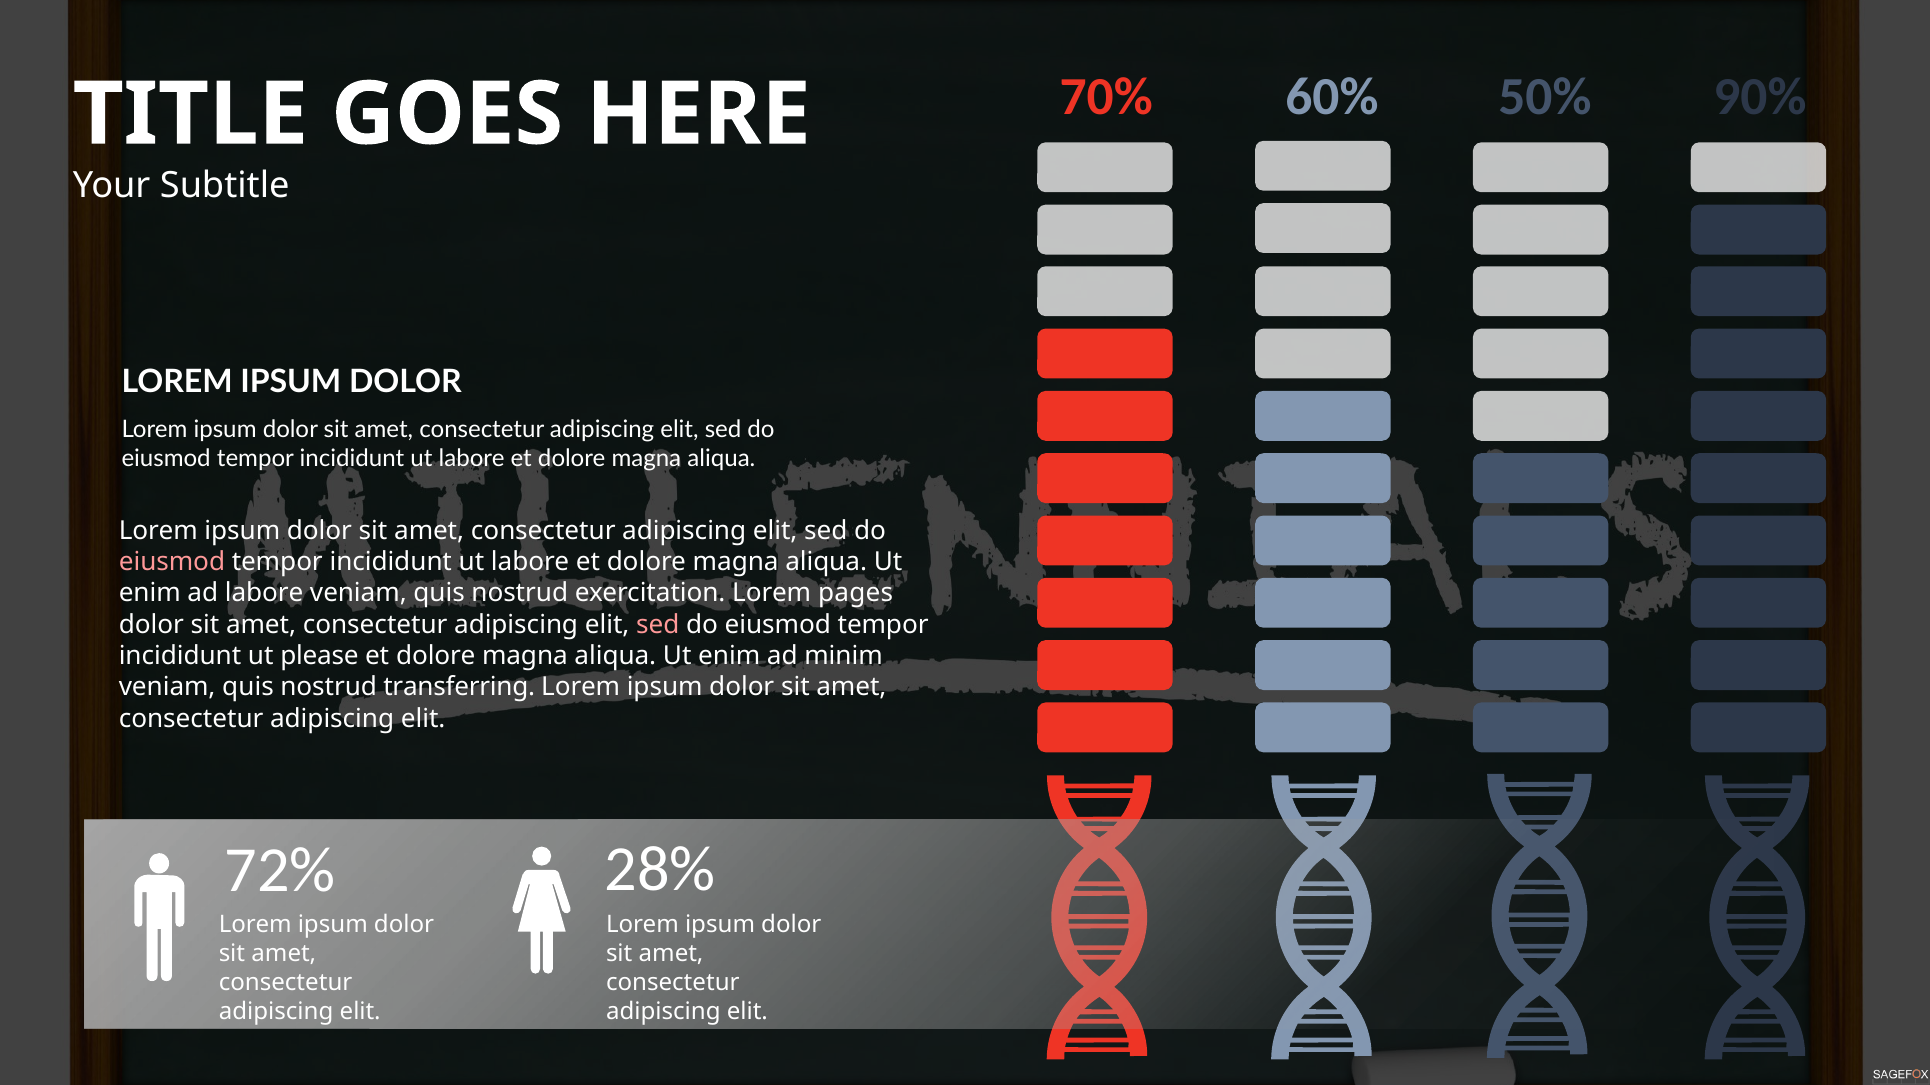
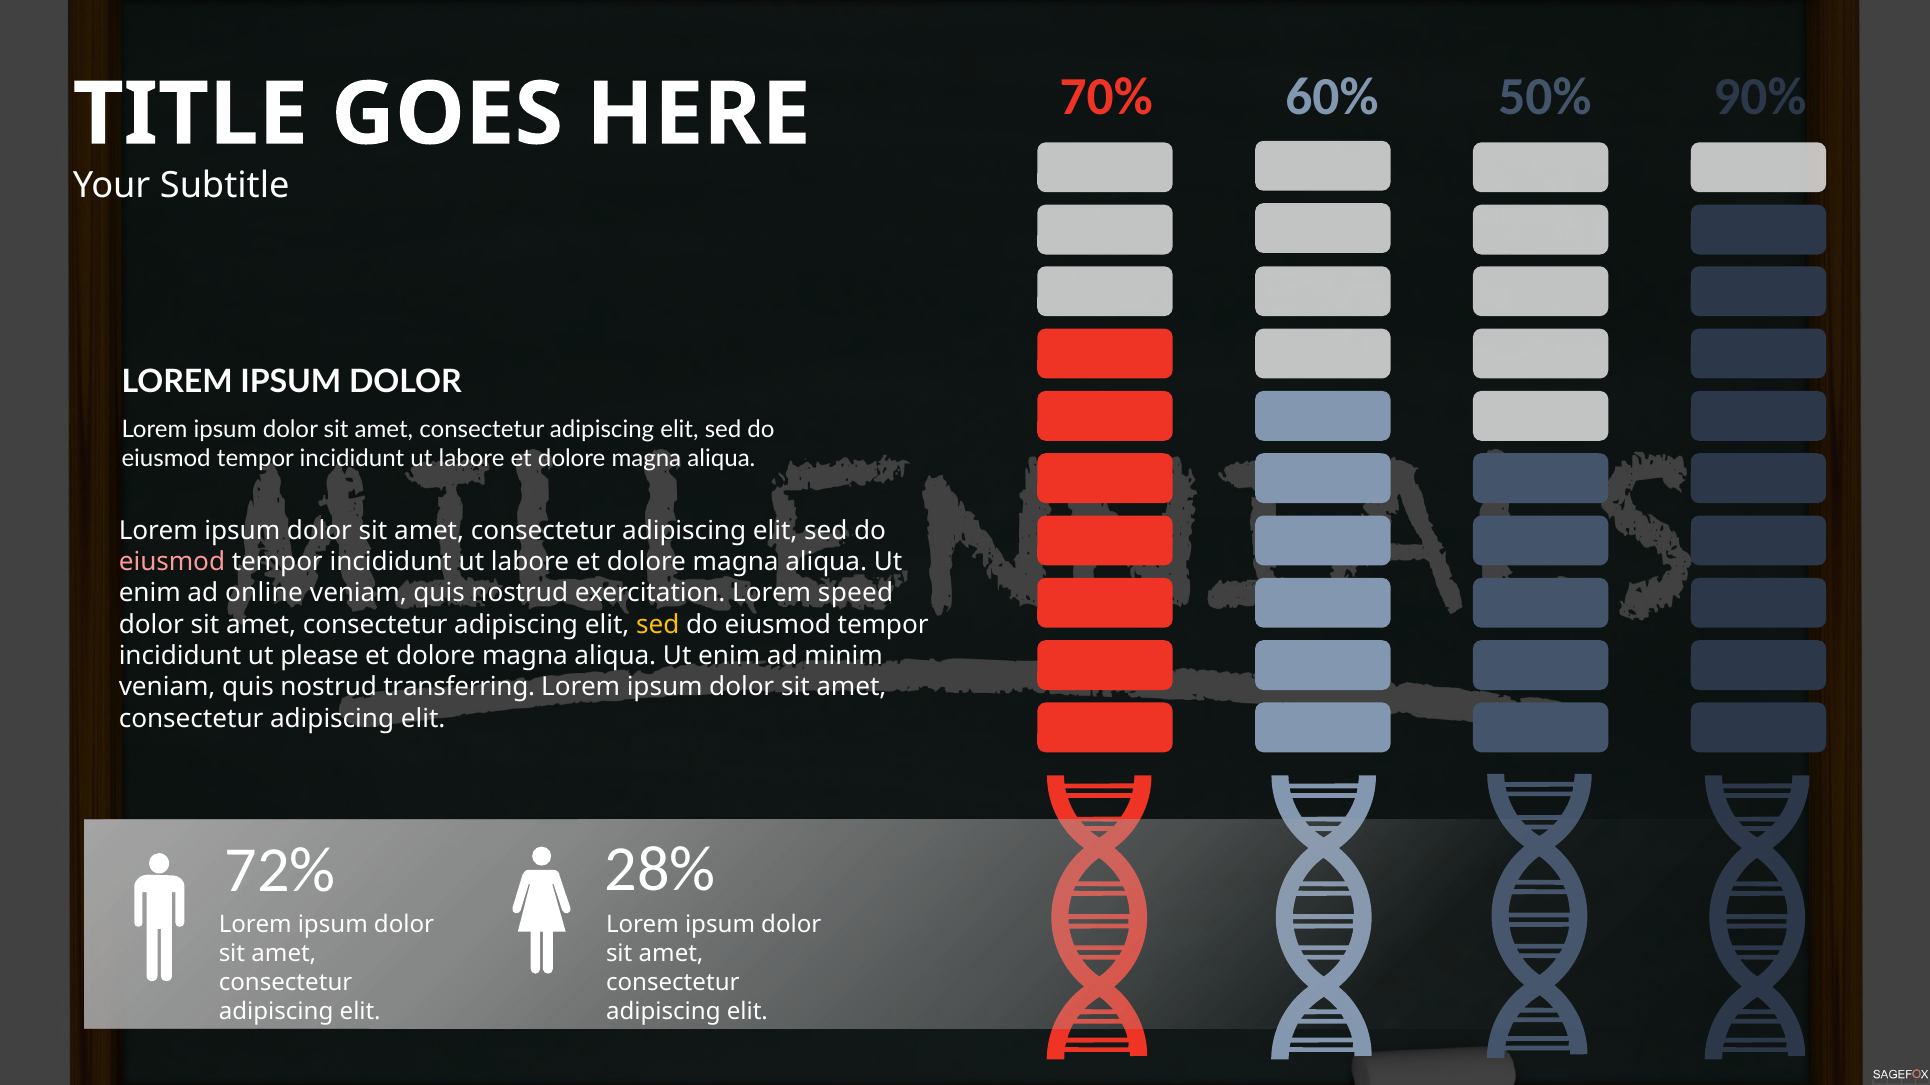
ad labore: labore -> online
pages: pages -> speed
sed at (658, 625) colour: pink -> yellow
